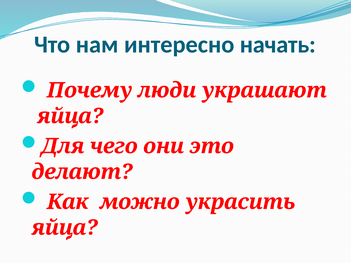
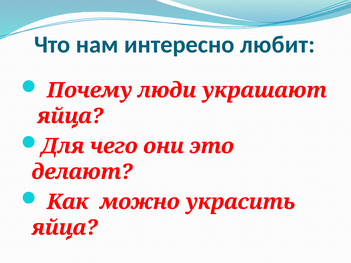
начать: начать -> любит
